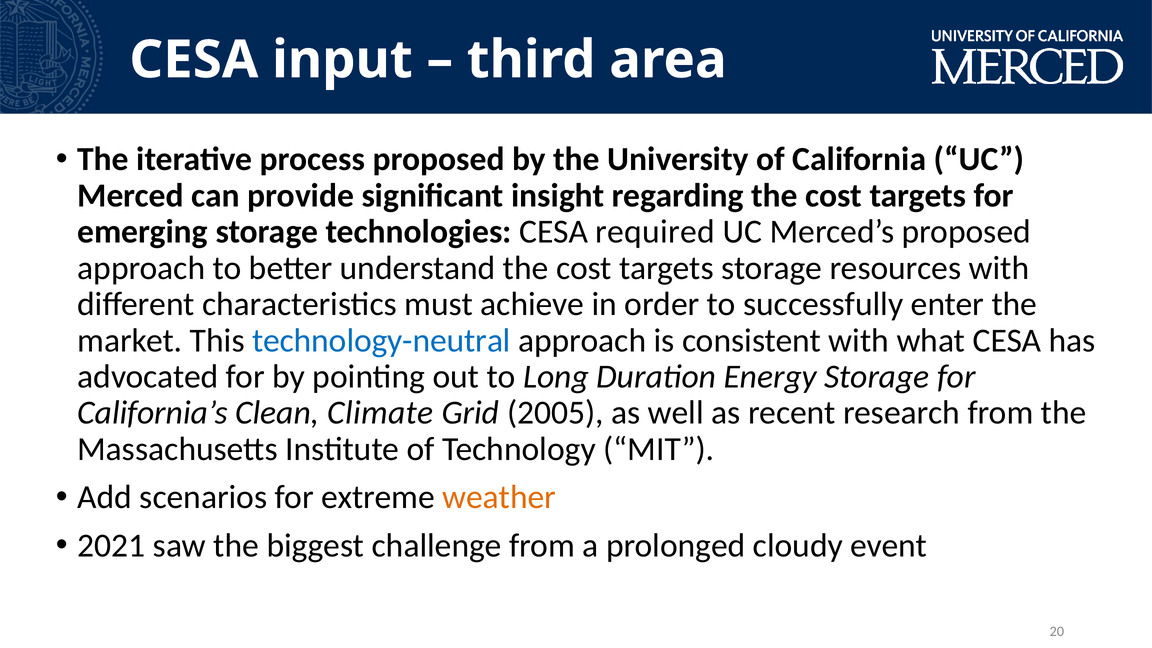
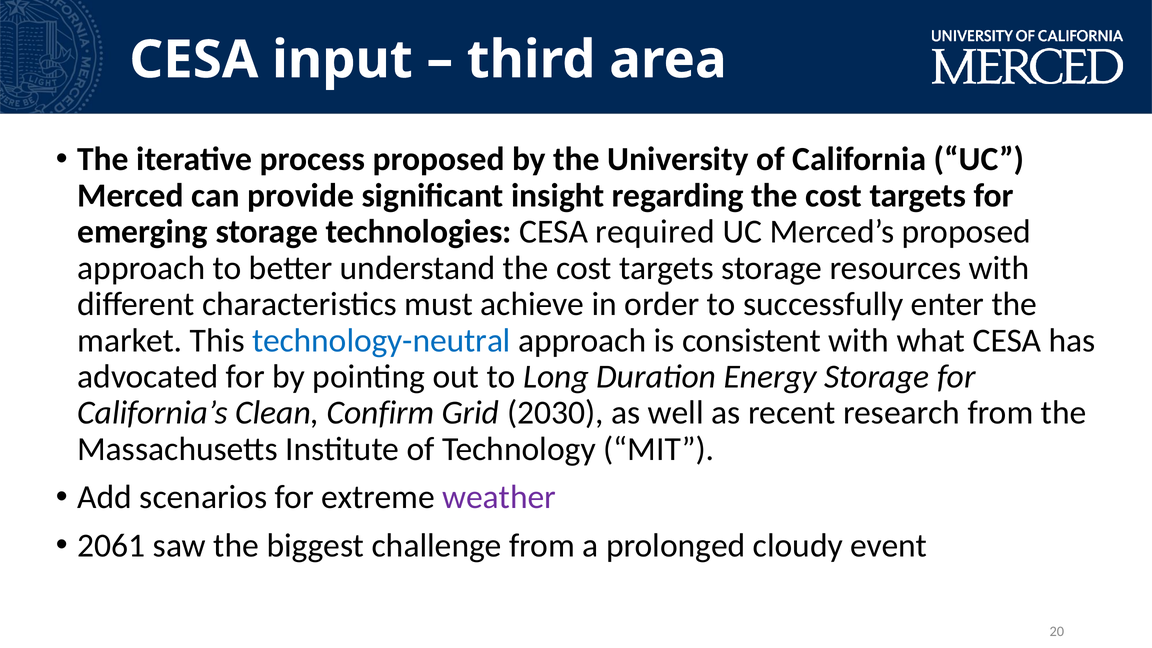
Climate: Climate -> Confirm
2005: 2005 -> 2030
weather colour: orange -> purple
2021: 2021 -> 2061
